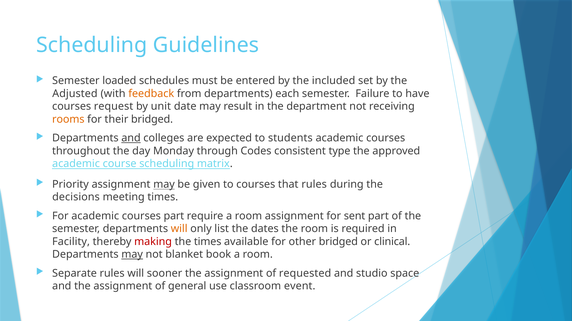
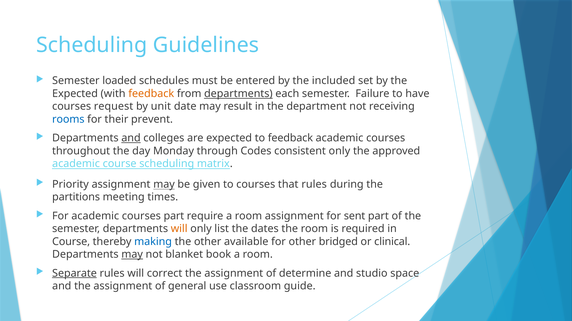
Adjusted at (75, 94): Adjusted -> Expected
departments at (238, 94) underline: none -> present
rooms colour: orange -> blue
their bridged: bridged -> prevent
to students: students -> feedback
consistent type: type -> only
decisions: decisions -> partitions
Facility at (71, 242): Facility -> Course
making colour: red -> blue
the times: times -> other
Separate underline: none -> present
sooner: sooner -> correct
requested: requested -> determine
event: event -> guide
